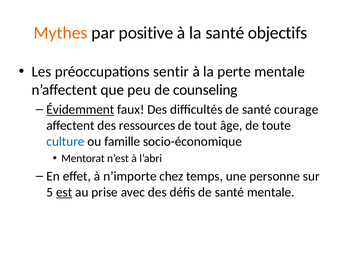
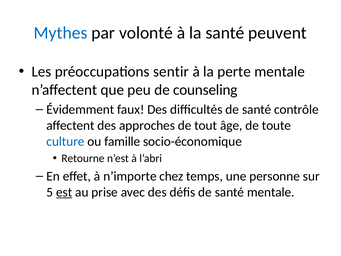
Mythes colour: orange -> blue
positive: positive -> volonté
objectifs: objectifs -> peuvent
Évidemment underline: present -> none
courage: courage -> contrôle
ressources: ressources -> approches
Mentorat: Mentorat -> Retourne
